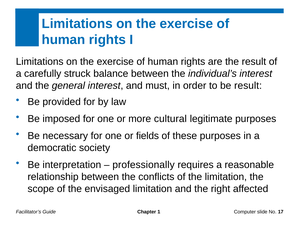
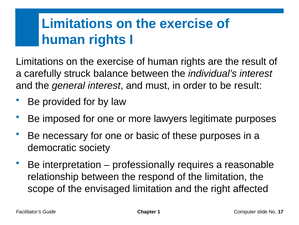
cultural: cultural -> lawyers
fields: fields -> basic
conflicts: conflicts -> respond
